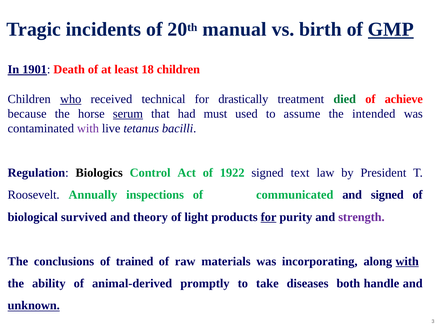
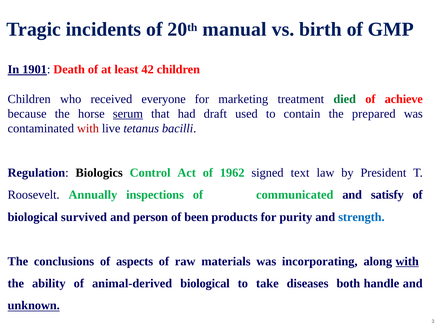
GMP underline: present -> none
18: 18 -> 42
who underline: present -> none
technical: technical -> everyone
drastically: drastically -> marketing
must: must -> draft
assume: assume -> contain
intended: intended -> prepared
with at (88, 129) colour: purple -> red
1922: 1922 -> 1962
and signed: signed -> satisfy
theory: theory -> person
light: light -> been
for at (269, 217) underline: present -> none
strength colour: purple -> blue
trained: trained -> aspects
animal-derived promptly: promptly -> biological
